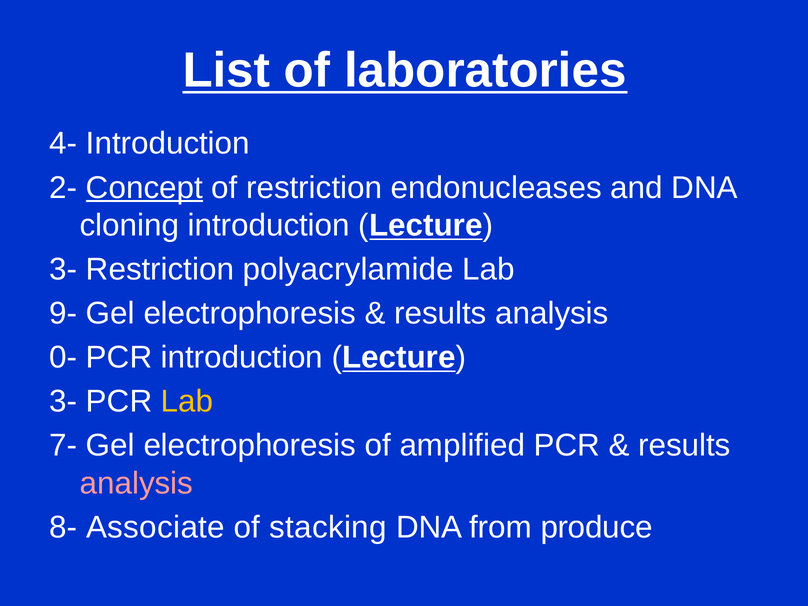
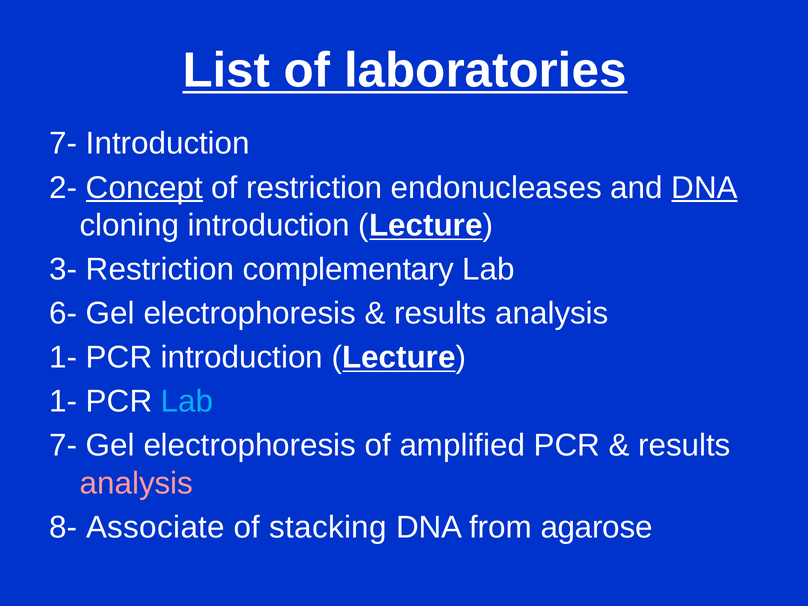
4- at (63, 144): 4- -> 7-
DNA at (705, 188) underline: none -> present
polyacrylamide: polyacrylamide -> complementary
9-: 9- -> 6-
0- at (63, 357): 0- -> 1-
3- at (63, 401): 3- -> 1-
Lab at (187, 401) colour: yellow -> light blue
produce: produce -> agarose
